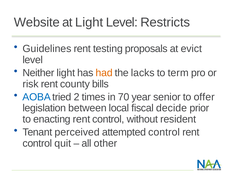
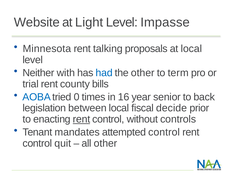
Restricts: Restricts -> Impasse
Guidelines: Guidelines -> Minnesota
testing: testing -> talking
at evict: evict -> local
Neither light: light -> with
had colour: orange -> blue
the lacks: lacks -> other
risk: risk -> trial
2: 2 -> 0
70: 70 -> 16
offer: offer -> back
rent at (81, 119) underline: none -> present
resident: resident -> controls
perceived: perceived -> mandates
